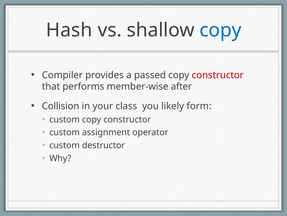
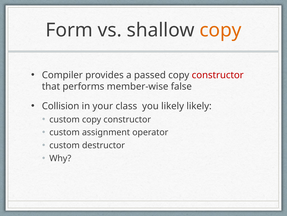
Hash: Hash -> Form
copy at (220, 30) colour: blue -> orange
after: after -> false
likely form: form -> likely
